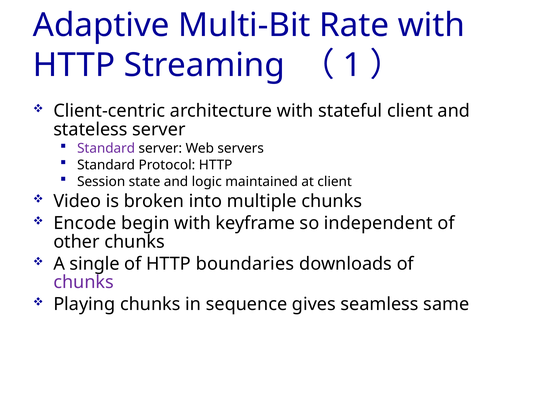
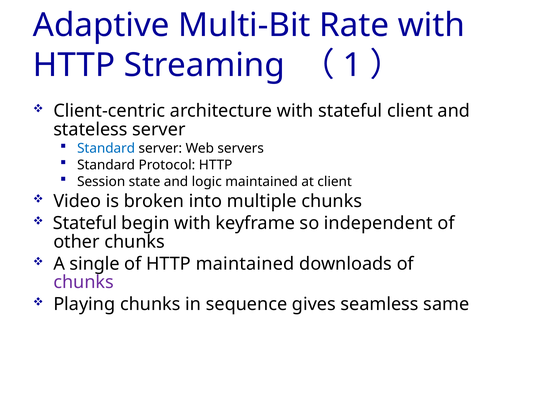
Standard at (106, 149) colour: purple -> blue
Encode at (85, 223): Encode -> Stateful
HTTP boundaries: boundaries -> maintained
